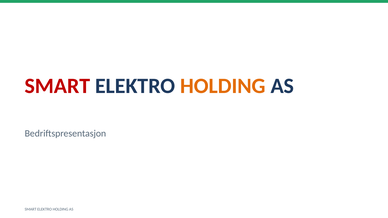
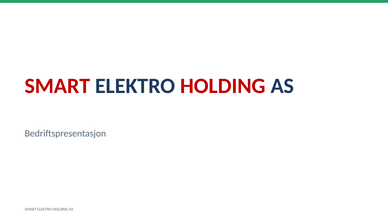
HOLDING at (223, 86) colour: orange -> red
